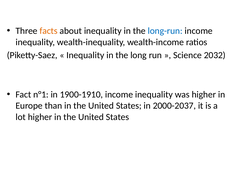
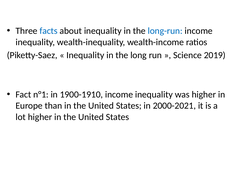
facts colour: orange -> blue
2032: 2032 -> 2019
2000-2037: 2000-2037 -> 2000-2021
